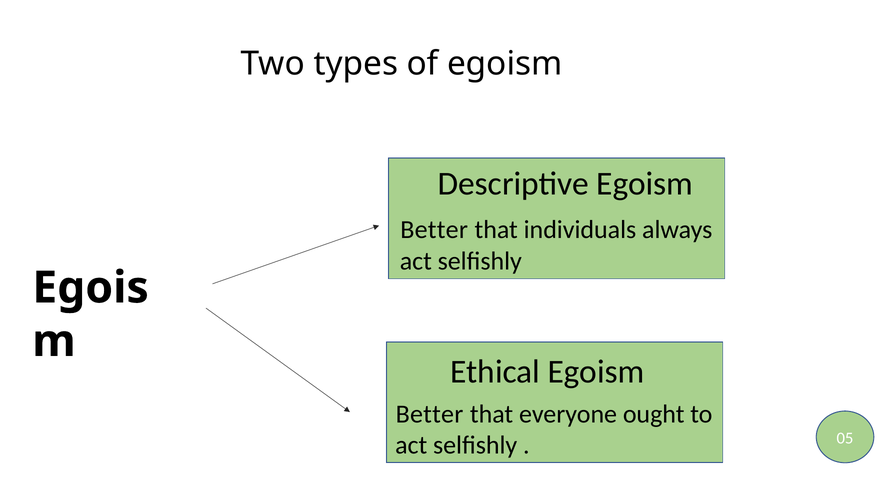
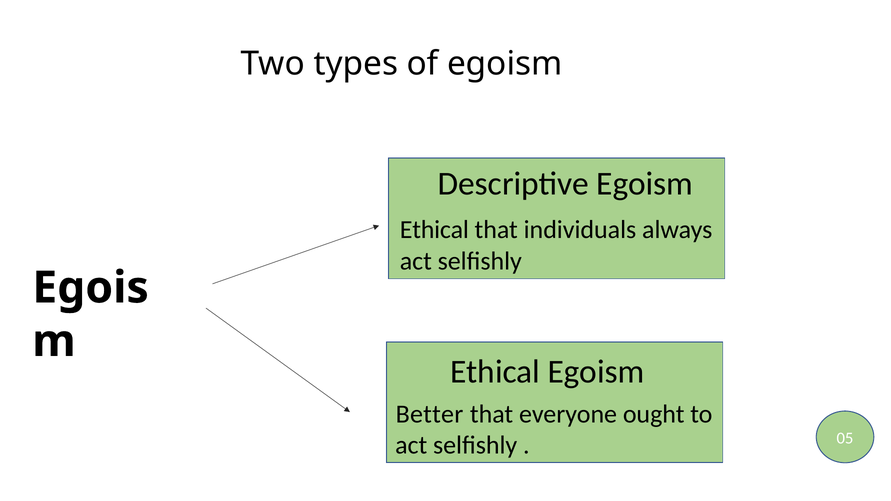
Better at (434, 230): Better -> Ethical
